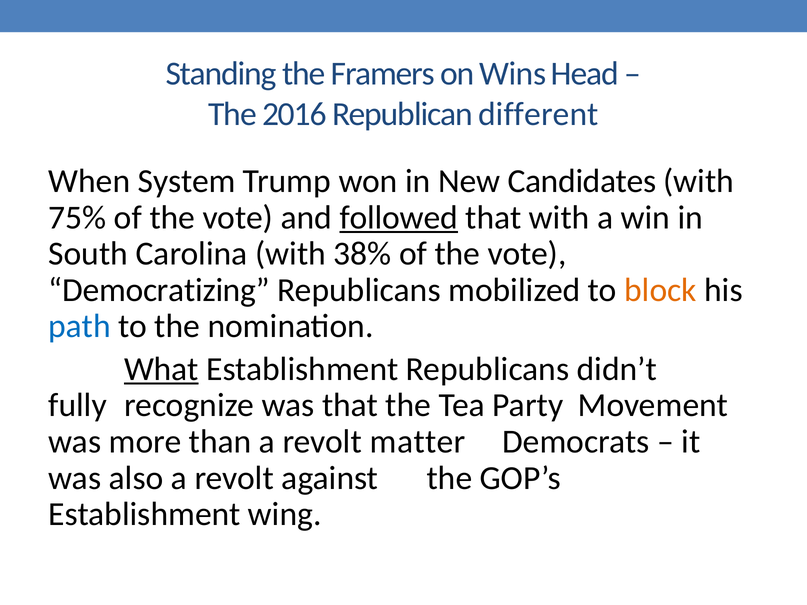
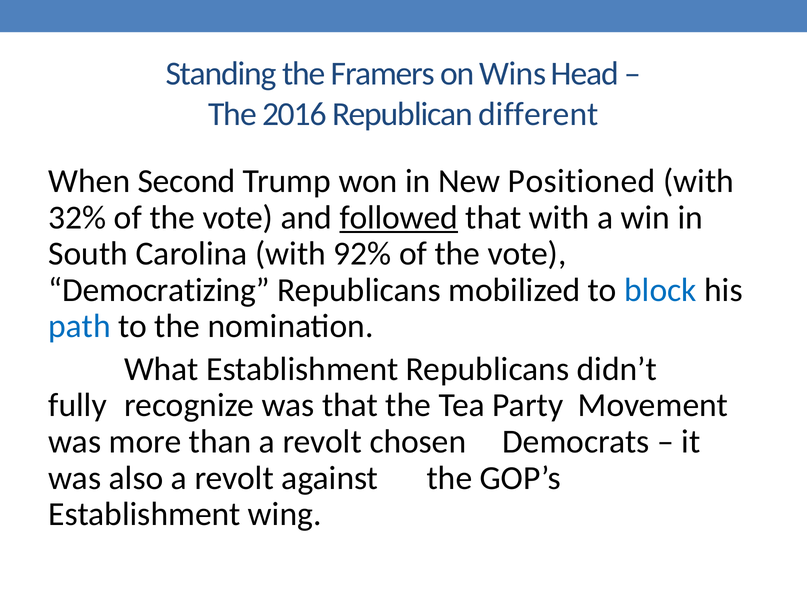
System: System -> Second
Candidates: Candidates -> Positioned
75%: 75% -> 32%
38%: 38% -> 92%
block colour: orange -> blue
What underline: present -> none
matter: matter -> chosen
